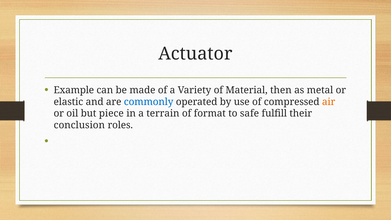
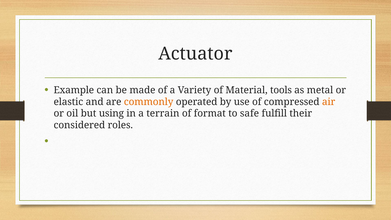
then: then -> tools
commonly colour: blue -> orange
piece: piece -> using
conclusion: conclusion -> considered
